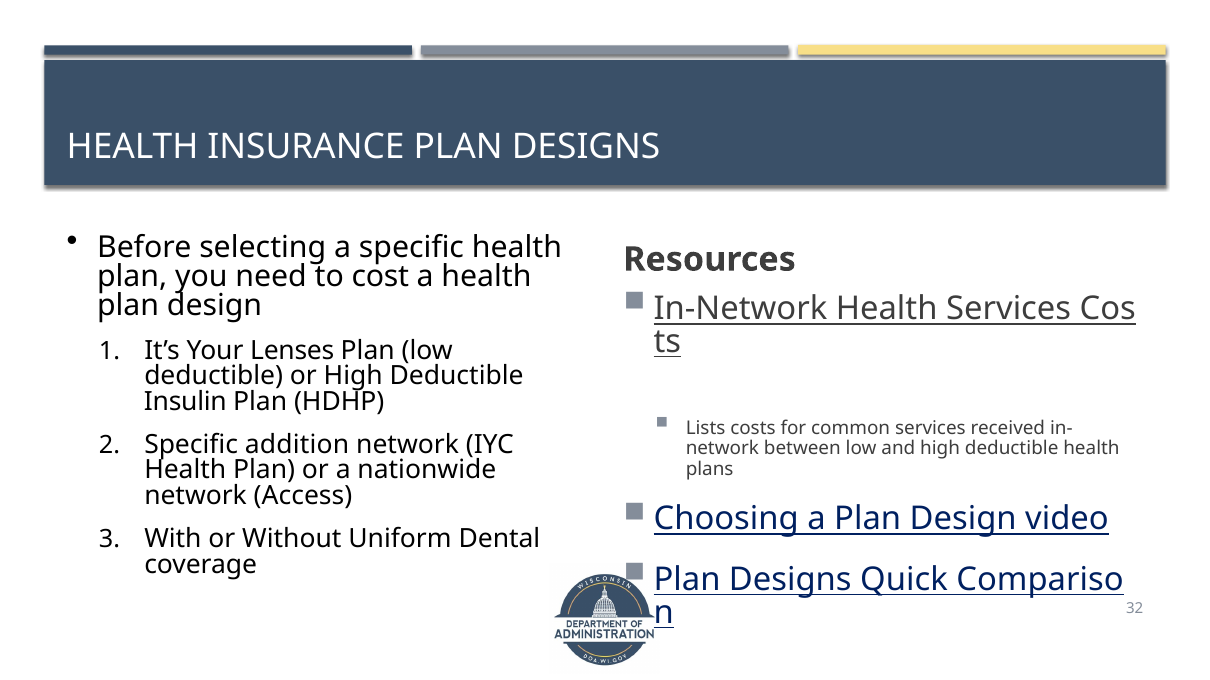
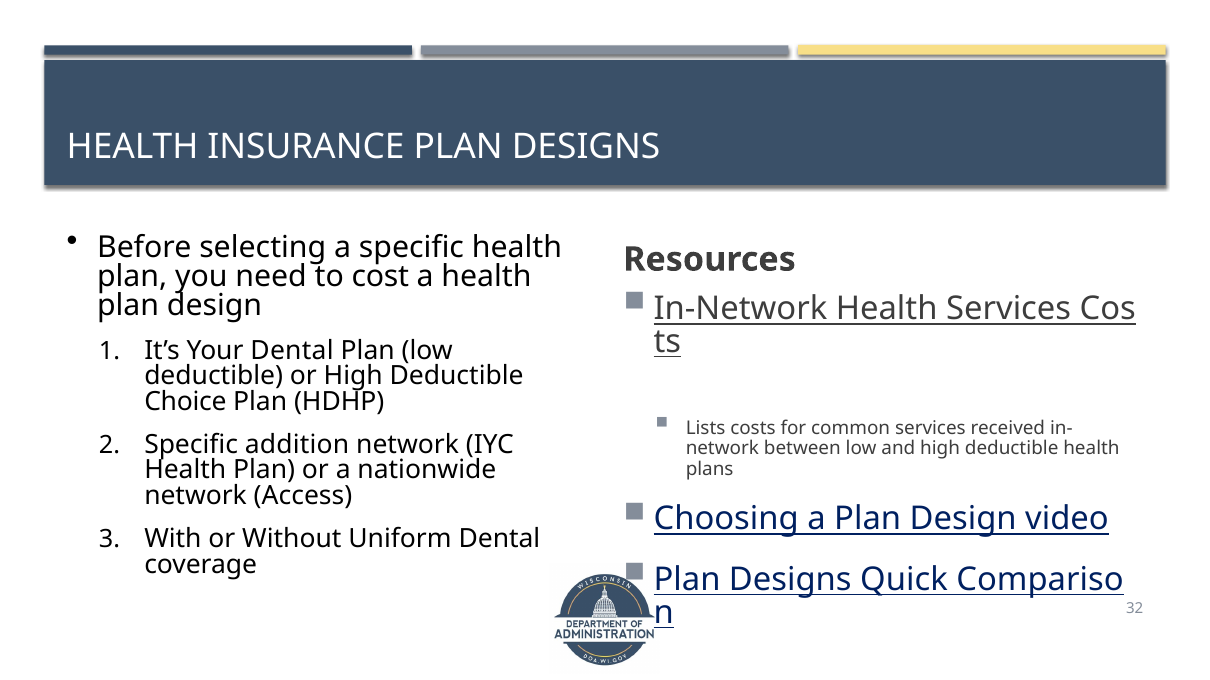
Your Lenses: Lenses -> Dental
Insulin: Insulin -> Choice
